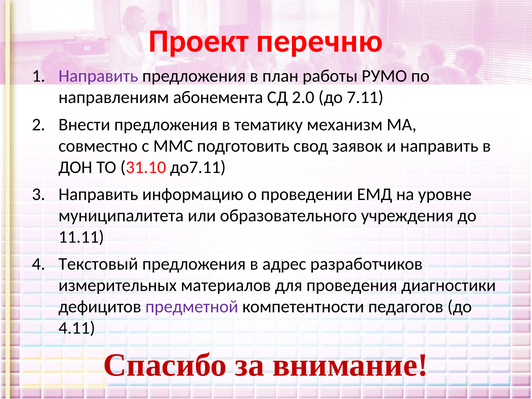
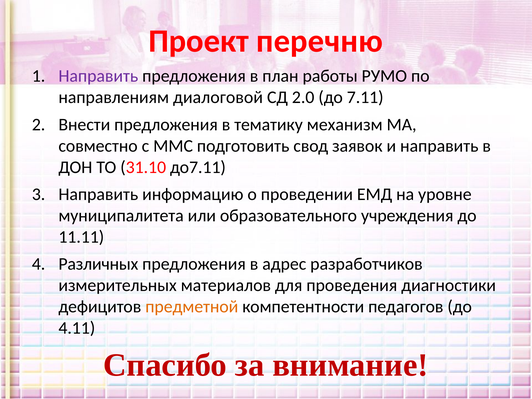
абонемента: абонемента -> диалоговой
Текстовый: Текстовый -> Различных
предметной colour: purple -> orange
